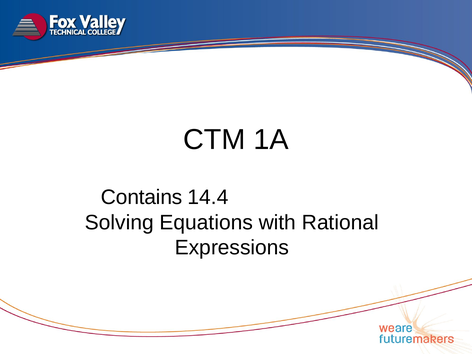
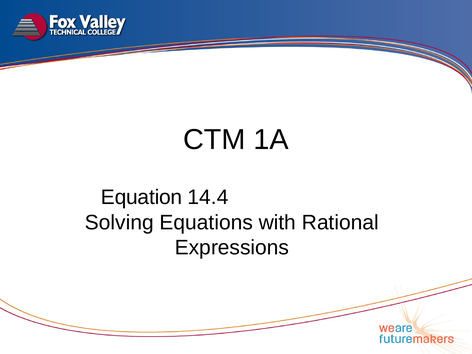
Contains: Contains -> Equation
